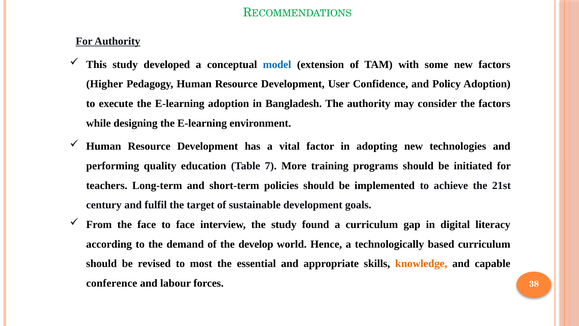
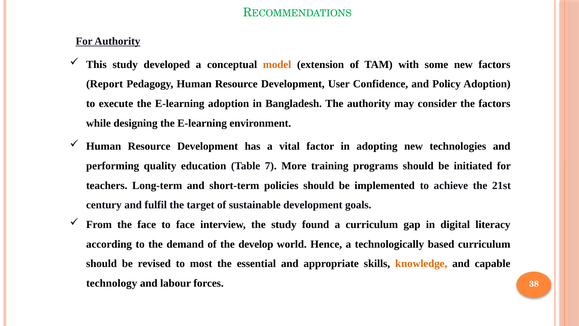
model colour: blue -> orange
Higher: Higher -> Report
conference: conference -> technology
